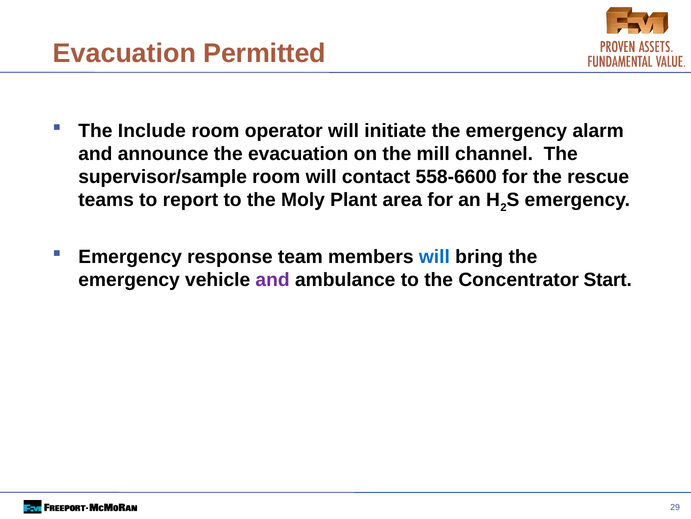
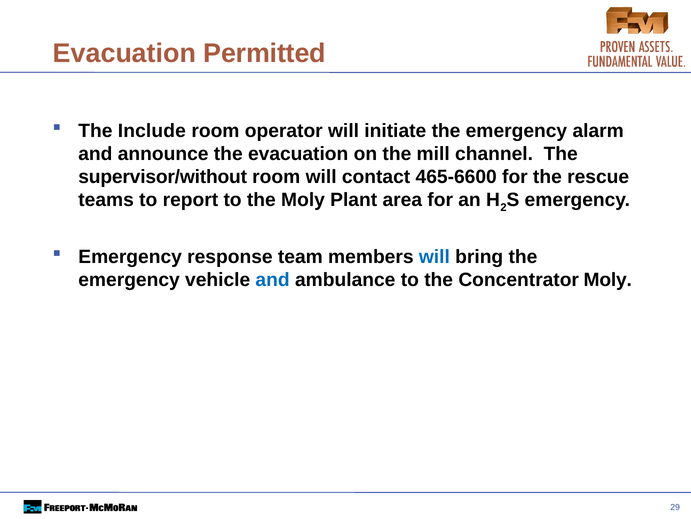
supervisor/sample: supervisor/sample -> supervisor/without
558-6600: 558-6600 -> 465-6600
and at (273, 280) colour: purple -> blue
Concentrator Start: Start -> Moly
